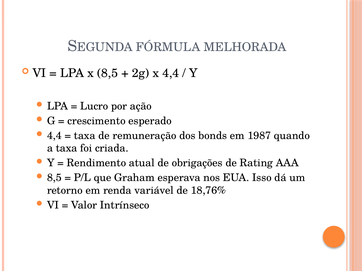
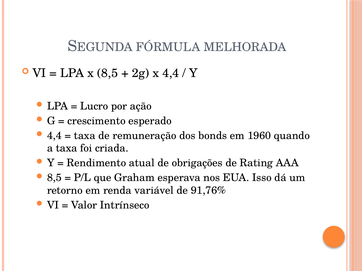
1987: 1987 -> 1960
18,76%: 18,76% -> 91,76%
